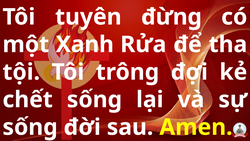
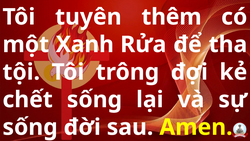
đừng: đừng -> thêm
